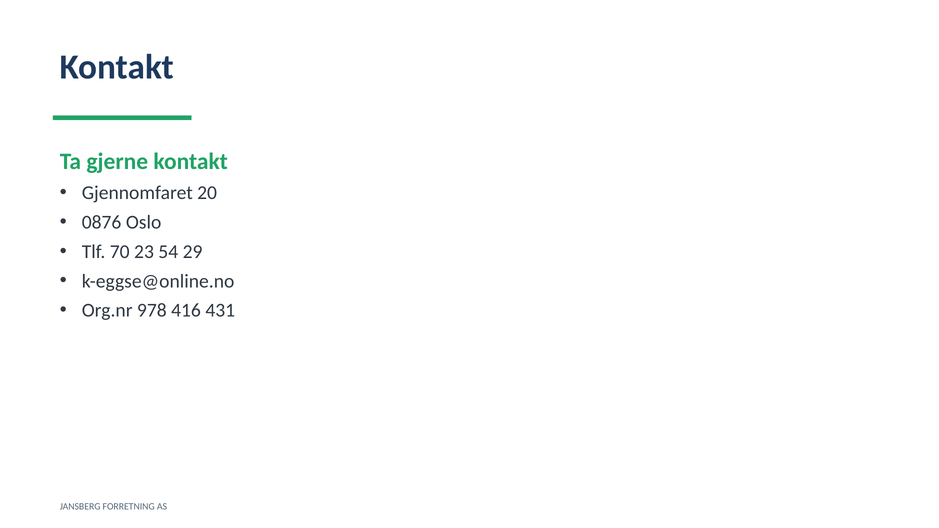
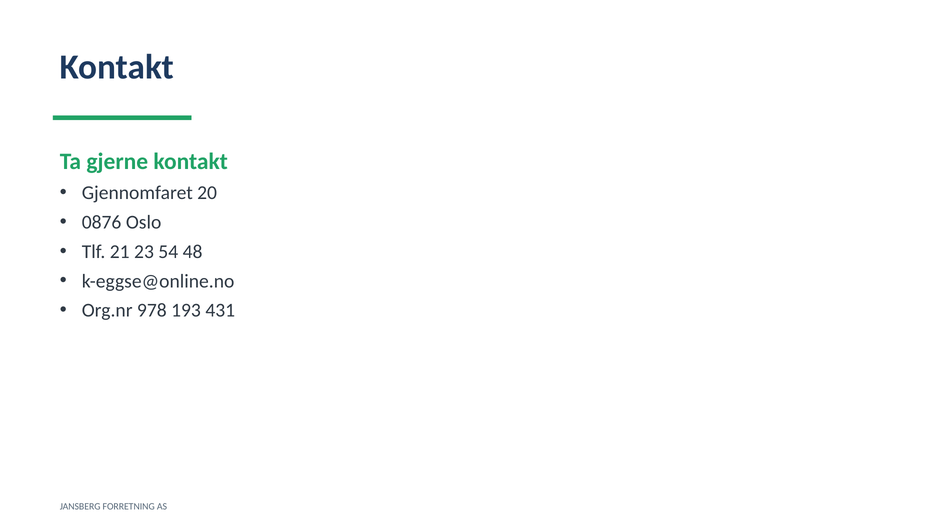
70: 70 -> 21
29: 29 -> 48
416: 416 -> 193
